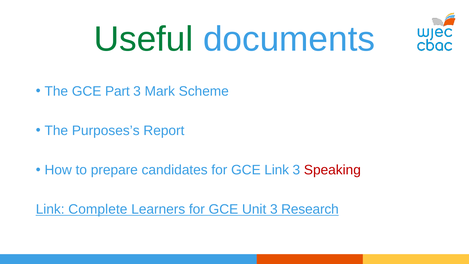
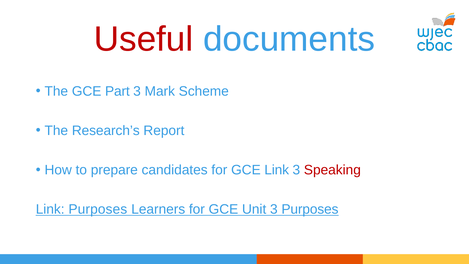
Useful colour: green -> red
Purposes’s: Purposes’s -> Research’s
Link Complete: Complete -> Purposes
3 Research: Research -> Purposes
